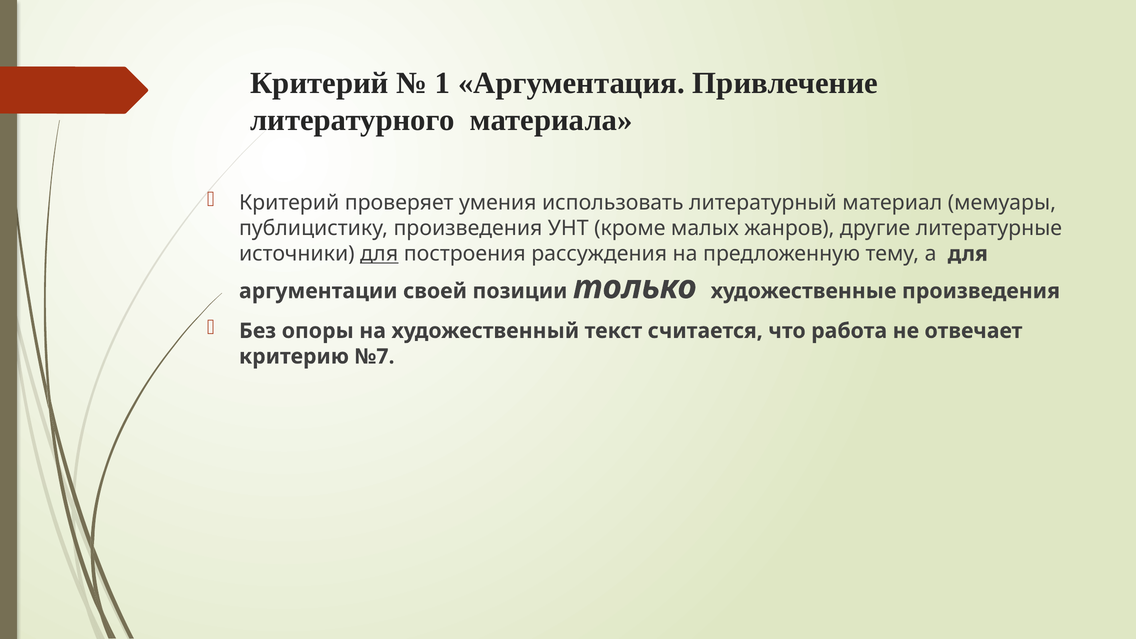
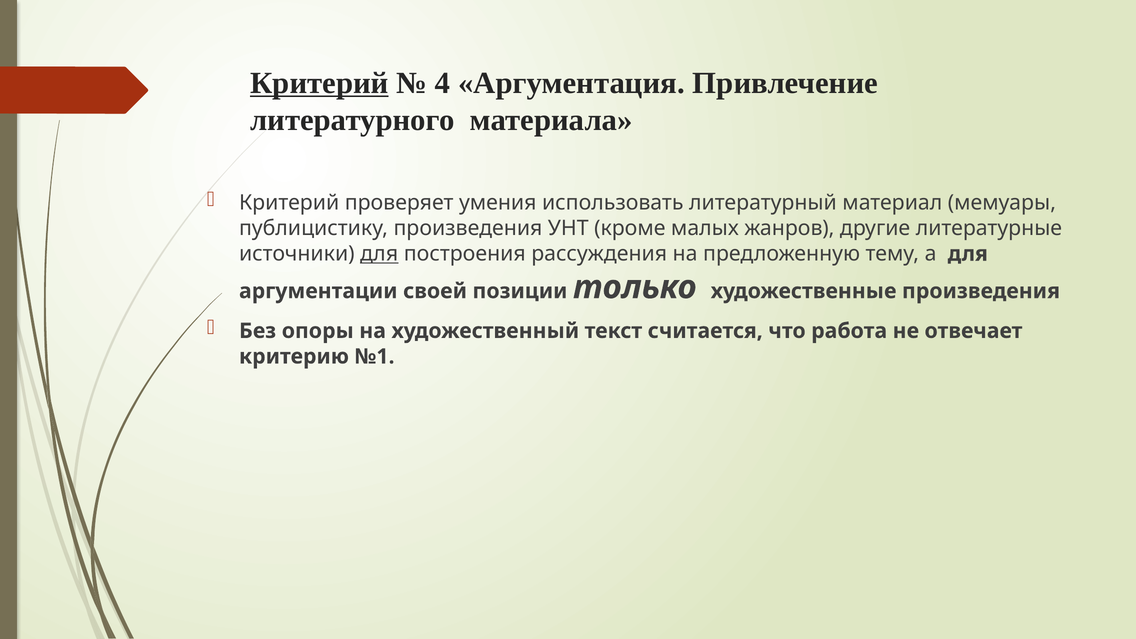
Критерий at (319, 83) underline: none -> present
1: 1 -> 4
№7: №7 -> №1
